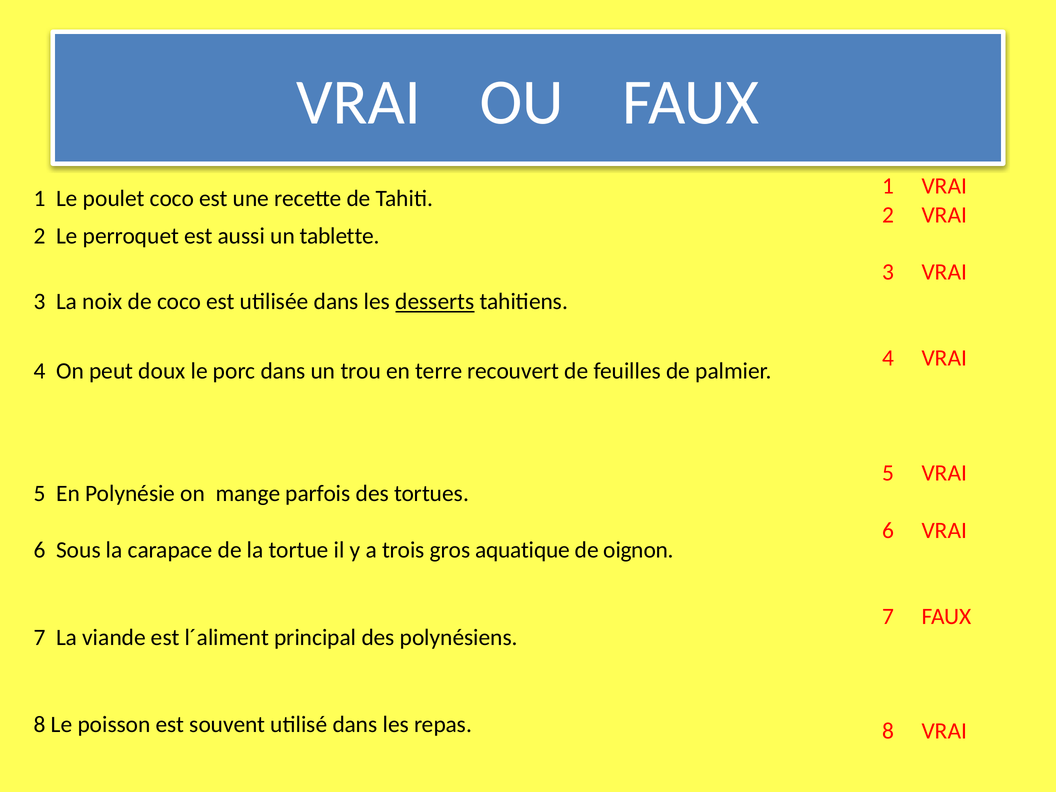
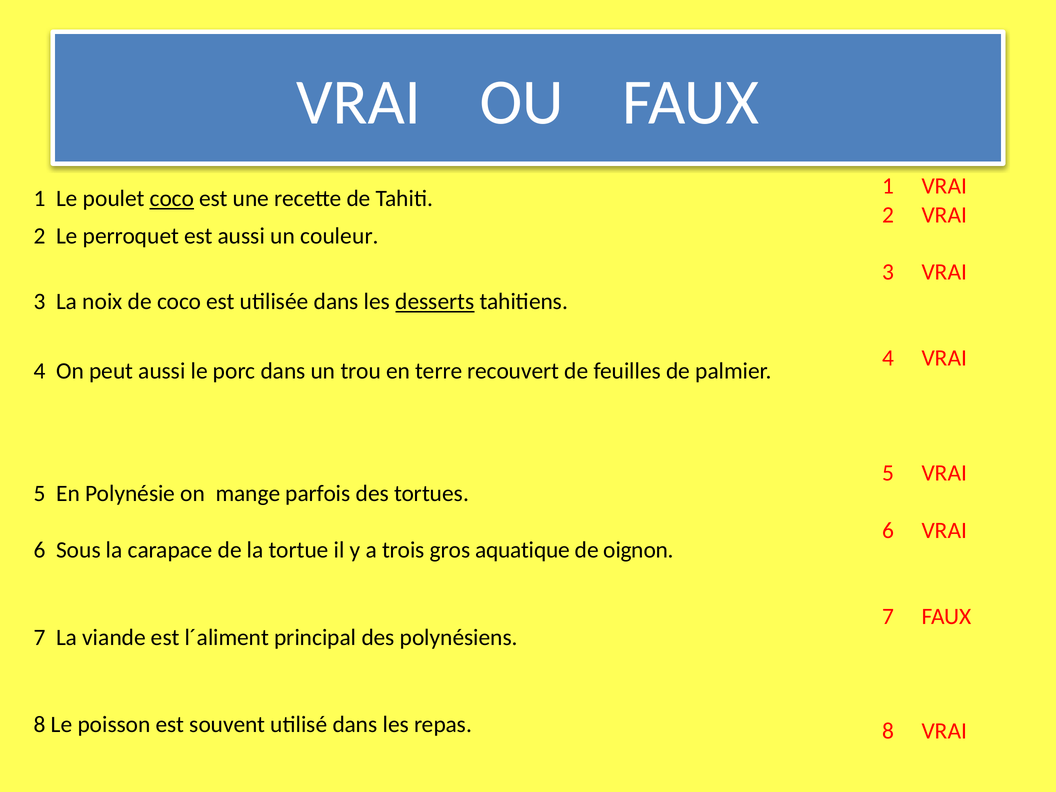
coco at (172, 199) underline: none -> present
tablette: tablette -> couleur
peut doux: doux -> aussi
